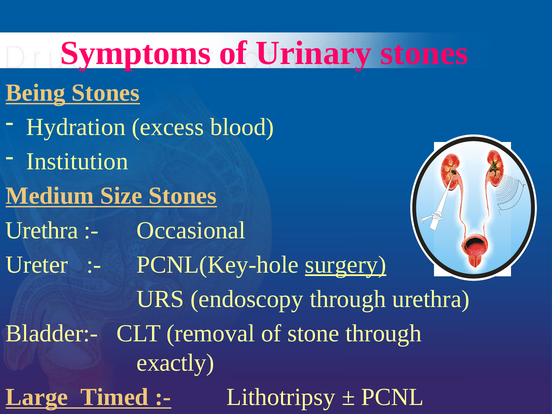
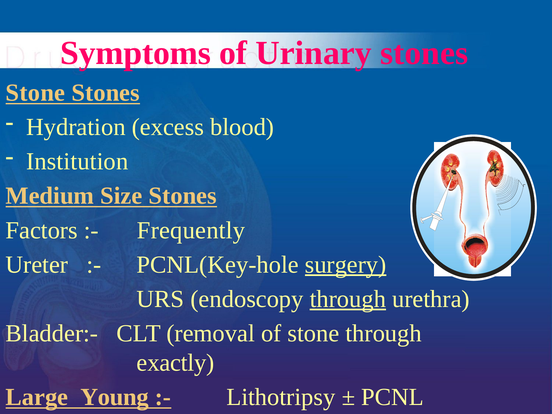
Being at (35, 93): Being -> Stone
Urethra at (42, 230): Urethra -> Factors
Occasional: Occasional -> Frequently
through at (348, 299) underline: none -> present
Timed: Timed -> Young
